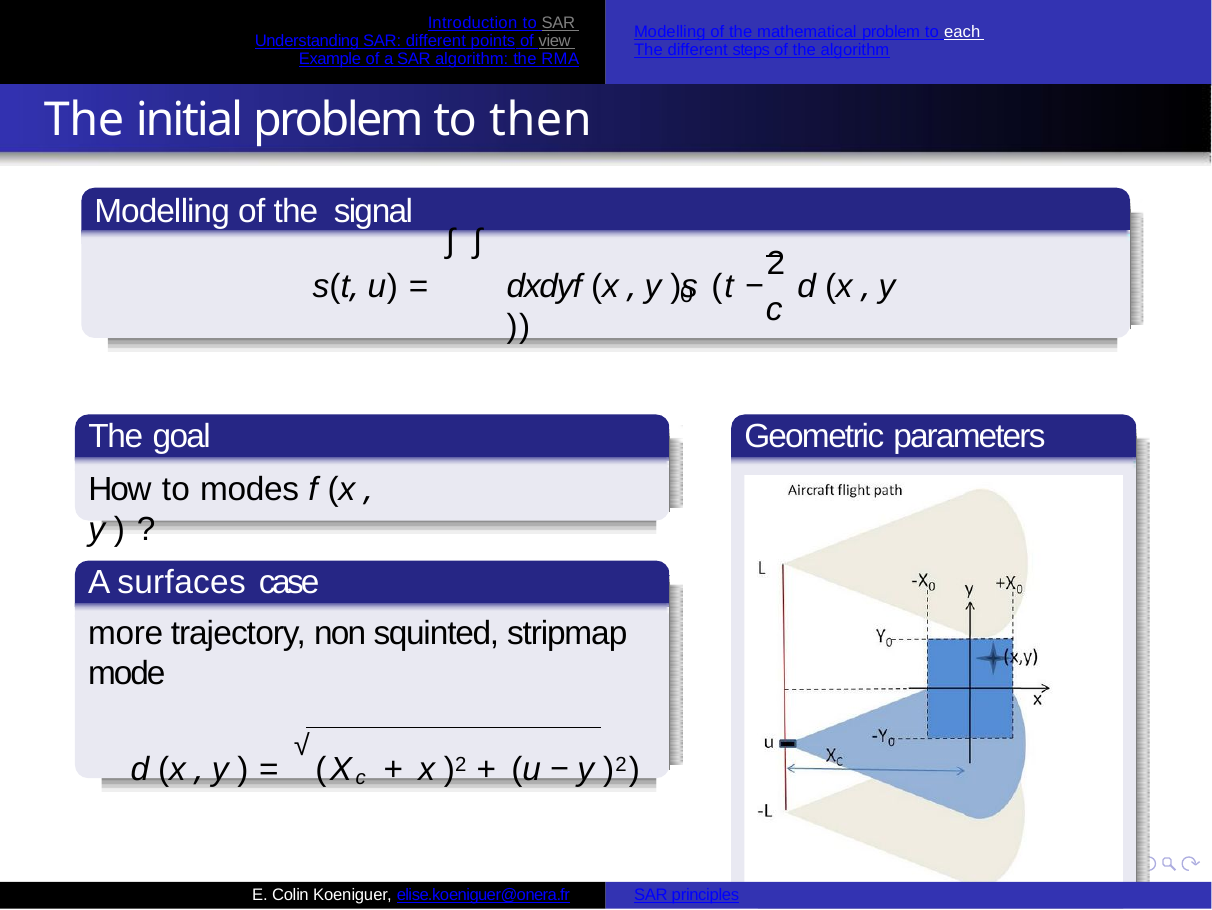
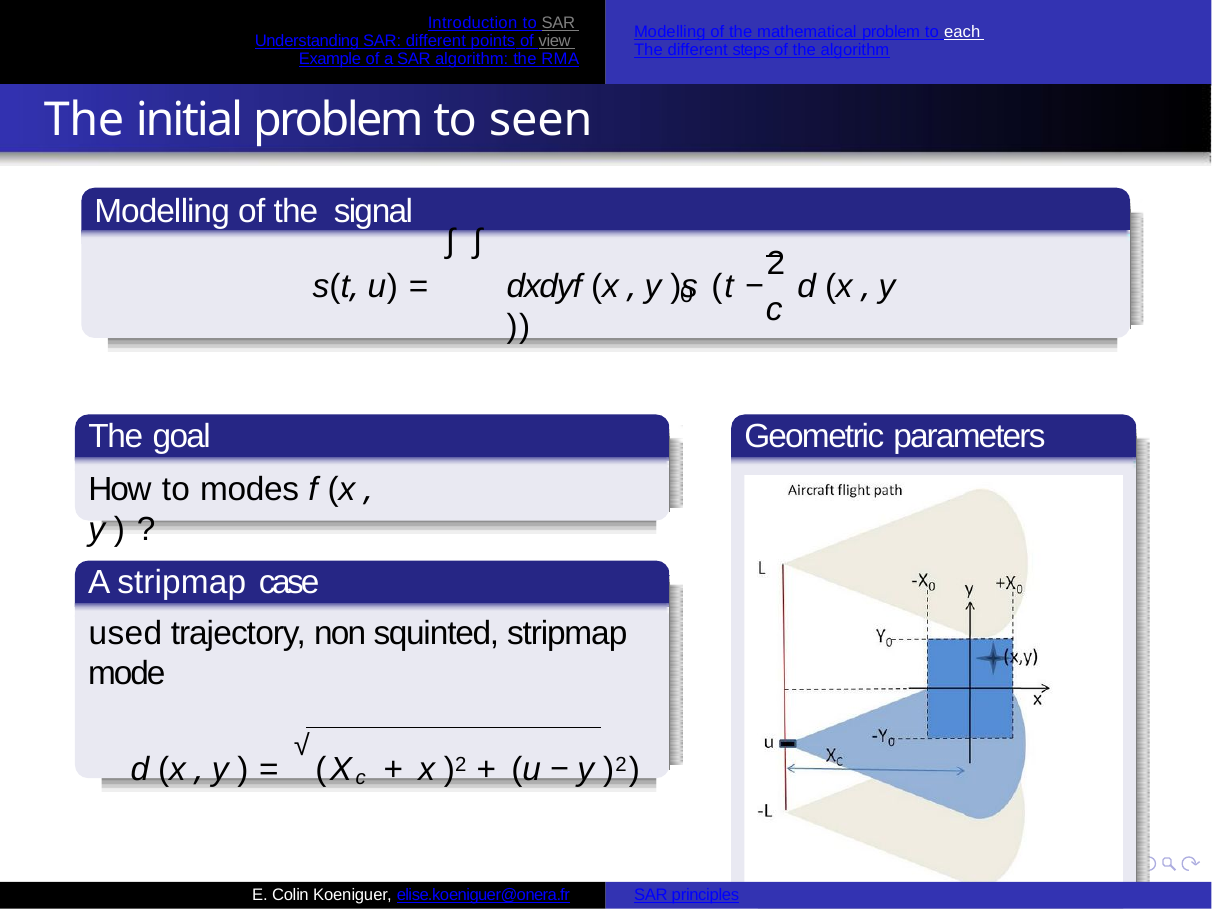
then: then -> seen
A surfaces: surfaces -> stripmap
more: more -> used
